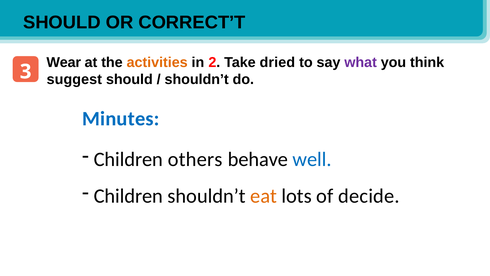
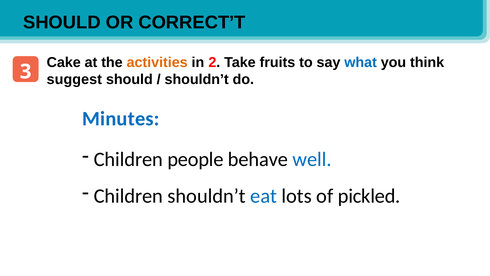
Wear: Wear -> Cake
dried: dried -> fruits
what colour: purple -> blue
others: others -> people
eat colour: orange -> blue
decide: decide -> pickled
